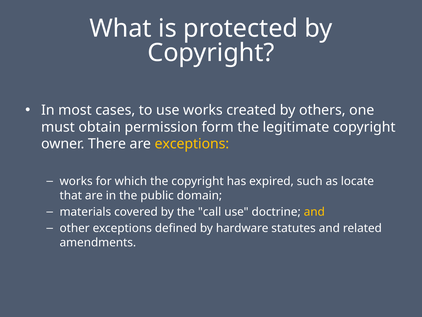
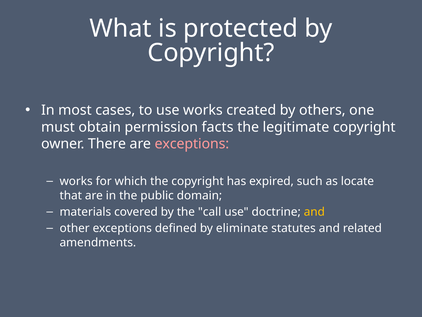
form: form -> facts
exceptions at (192, 144) colour: yellow -> pink
hardware: hardware -> eliminate
